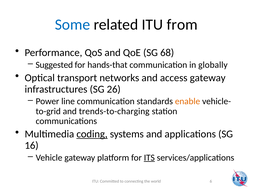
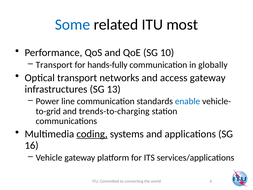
from: from -> most
68: 68 -> 10
Suggested at (54, 65): Suggested -> Transport
hands-that: hands-that -> hands-fully
26: 26 -> 13
enable colour: orange -> blue
ITS underline: present -> none
